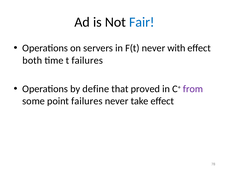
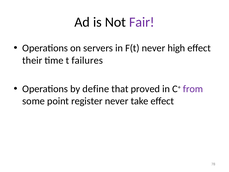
Fair colour: blue -> purple
with: with -> high
both: both -> their
point failures: failures -> register
